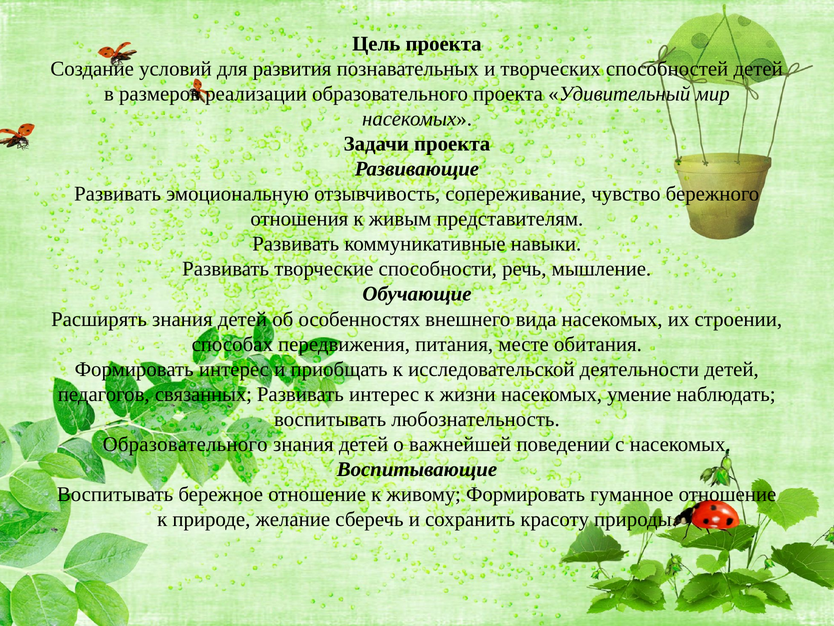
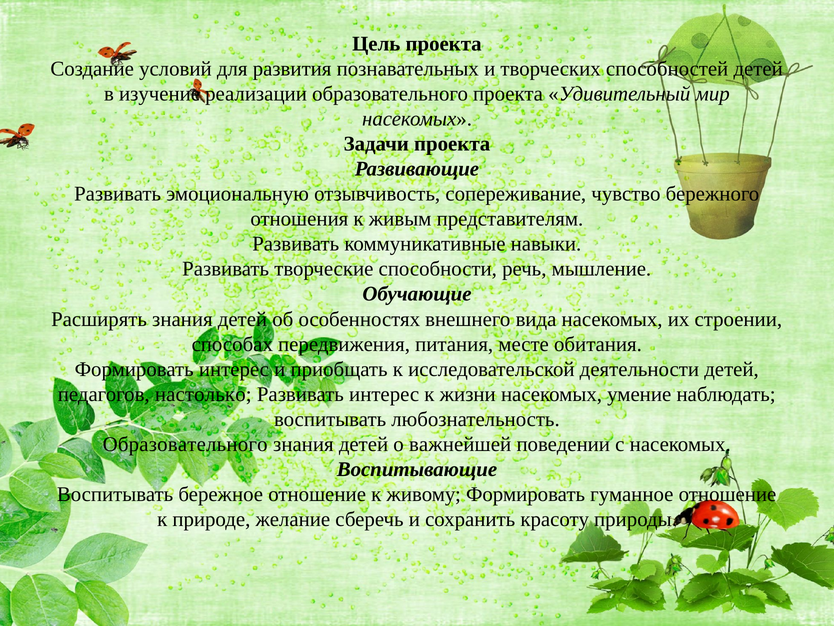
размеров: размеров -> изучение
связанных: связанных -> настолько
